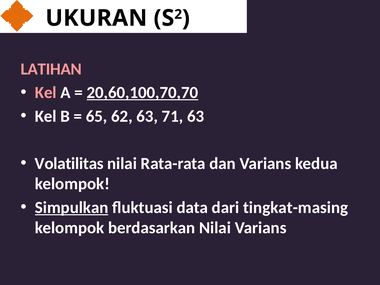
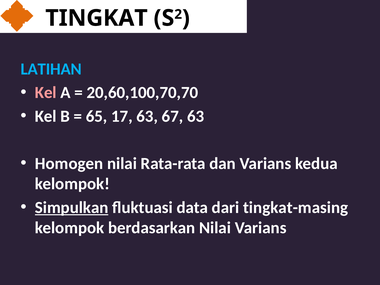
UKURAN: UKURAN -> TINGKAT
LATIHAN colour: pink -> light blue
20,60,100,70,70 underline: present -> none
62: 62 -> 17
71: 71 -> 67
Volatilitas: Volatilitas -> Homogen
